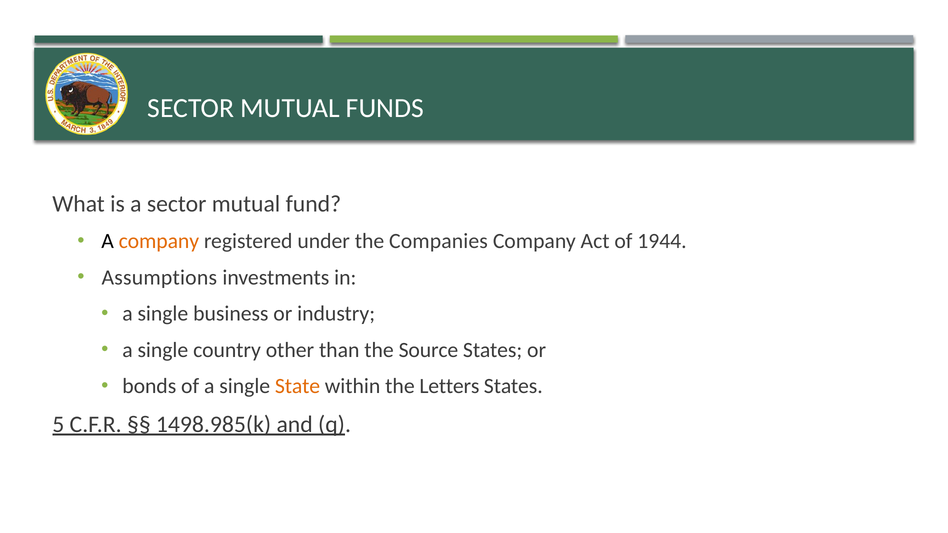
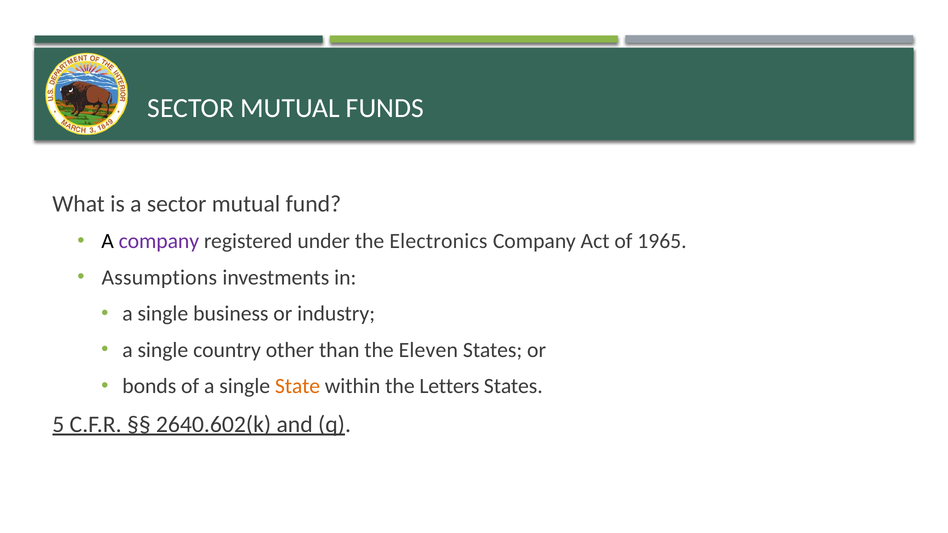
company at (159, 241) colour: orange -> purple
Companies: Companies -> Electronics
1944: 1944 -> 1965
Source: Source -> Eleven
1498.985(k: 1498.985(k -> 2640.602(k
